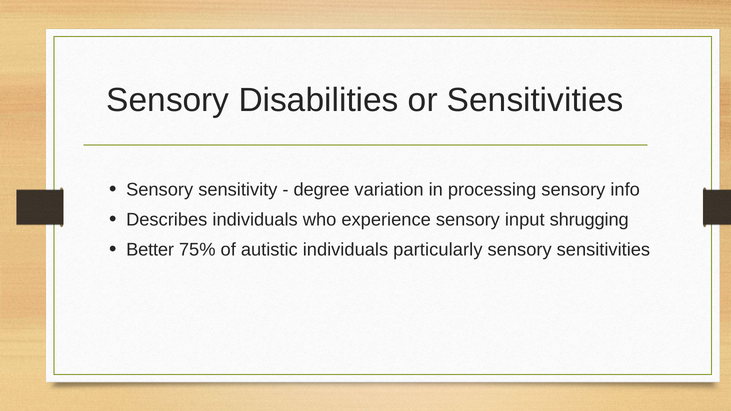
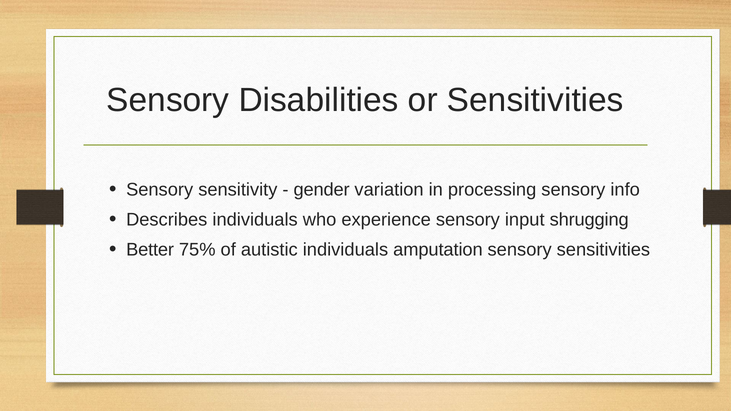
degree: degree -> gender
particularly: particularly -> amputation
